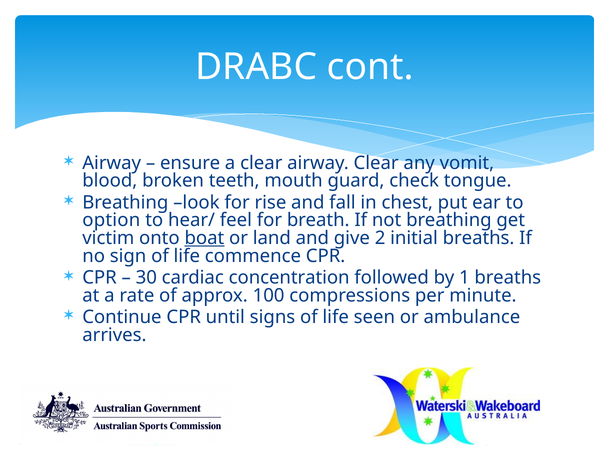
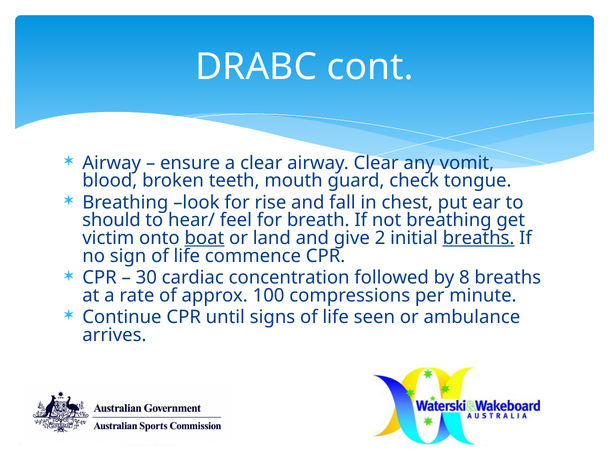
option: option -> should
breaths at (479, 238) underline: none -> present
1: 1 -> 8
